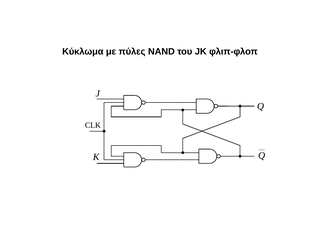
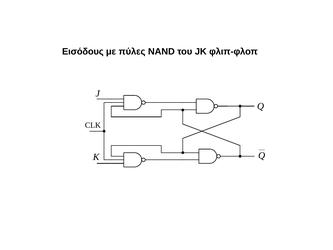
Κύκλωμα: Κύκλωμα -> Εισόδους
